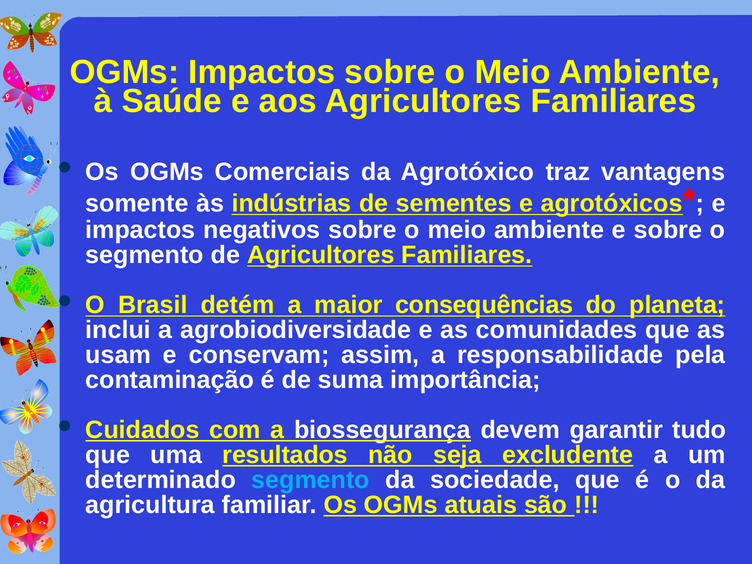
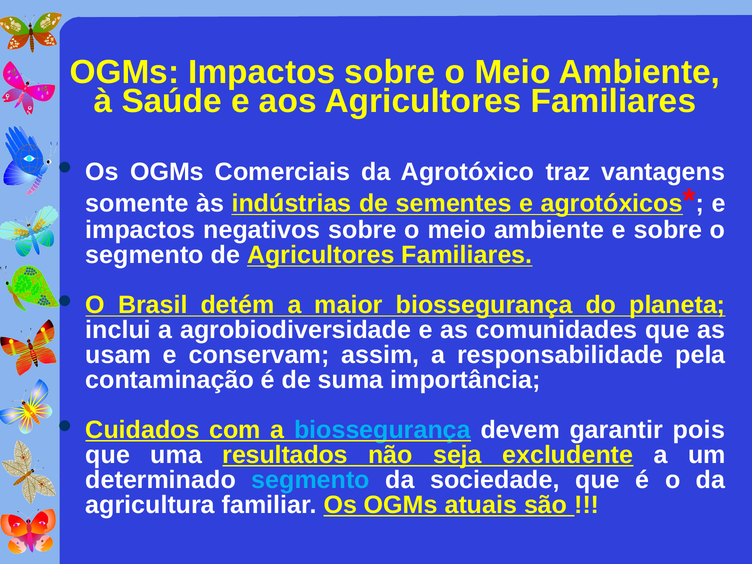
maior consequências: consequências -> biossegurança
biossegurança at (382, 430) colour: white -> light blue
tudo: tudo -> pois
